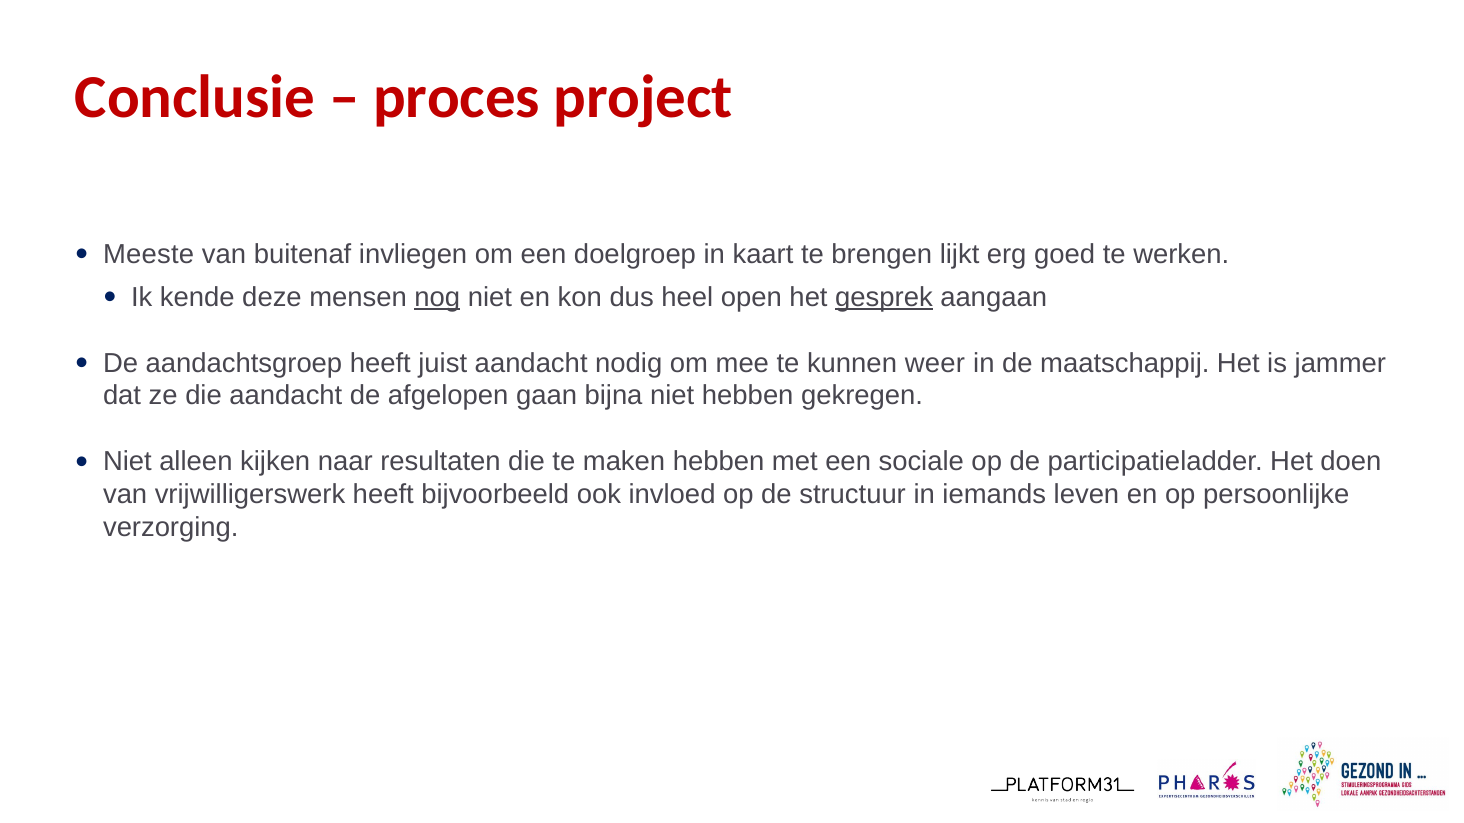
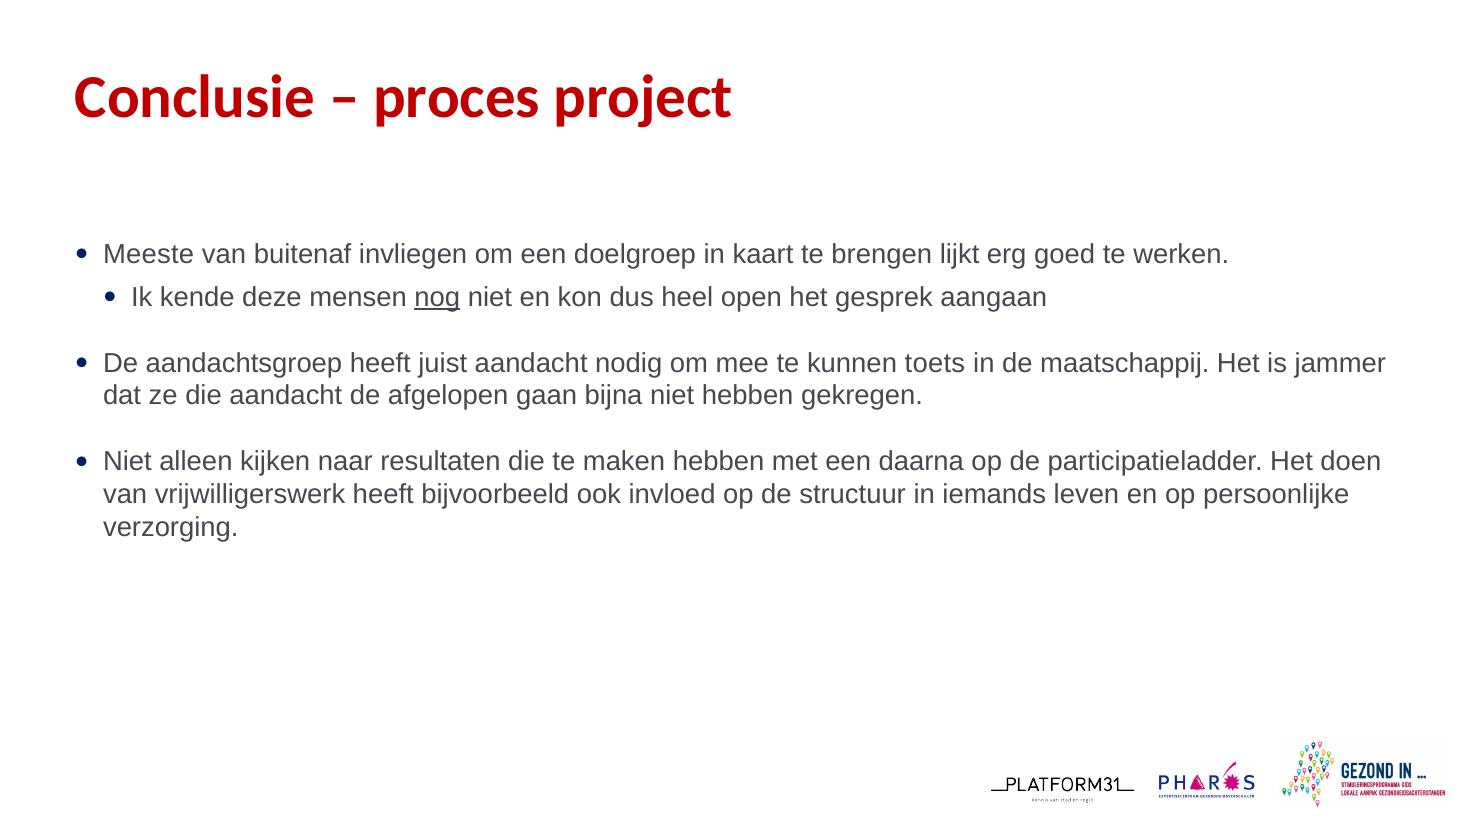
gesprek underline: present -> none
weer: weer -> toets
sociale: sociale -> daarna
